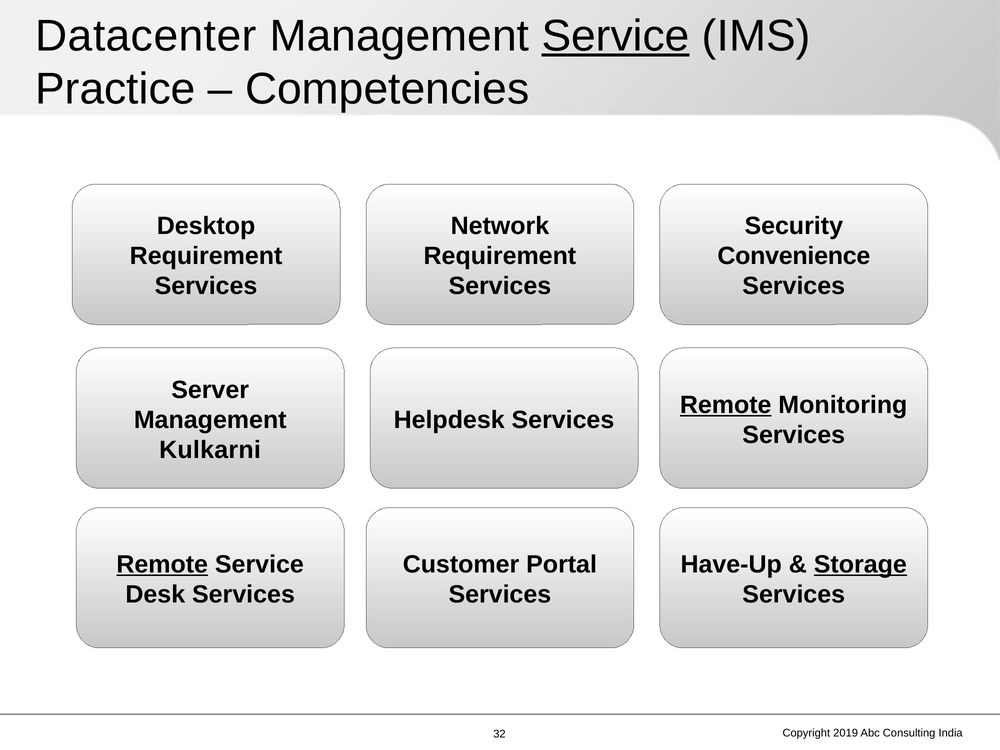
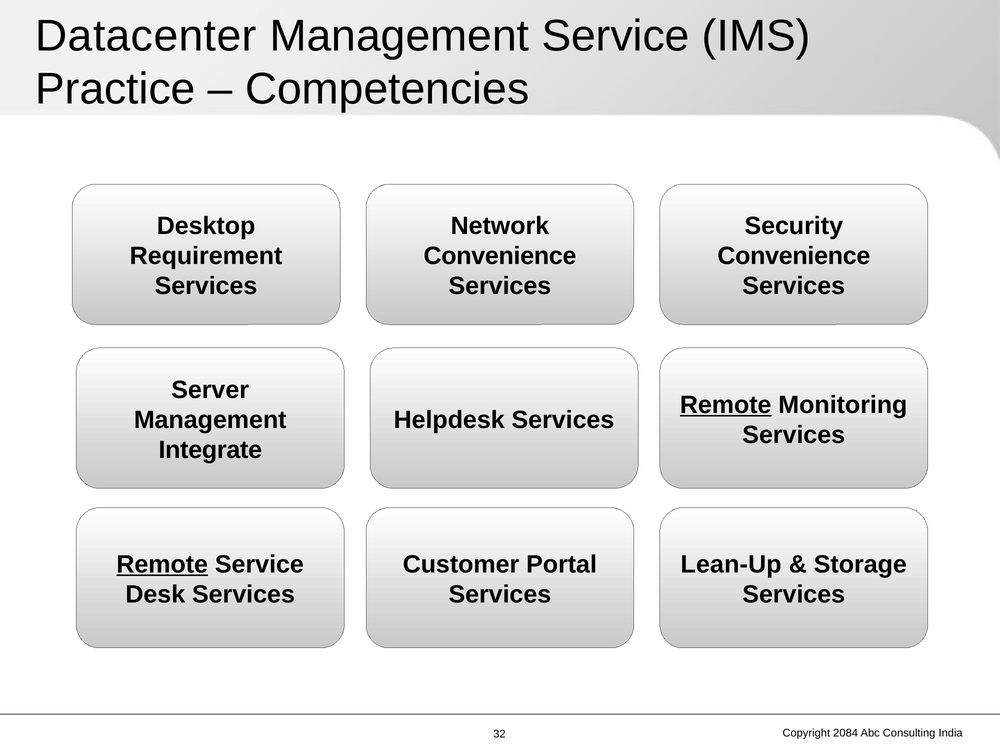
Service at (616, 36) underline: present -> none
Requirement at (500, 256): Requirement -> Convenience
Kulkarni: Kulkarni -> Integrate
Have-Up: Have-Up -> Lean-Up
Storage underline: present -> none
2019: 2019 -> 2084
